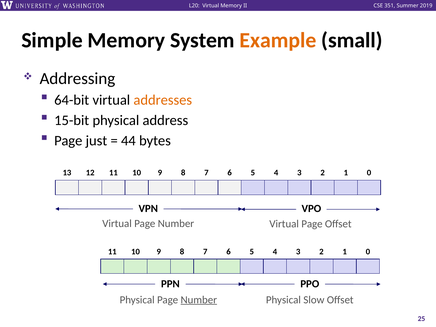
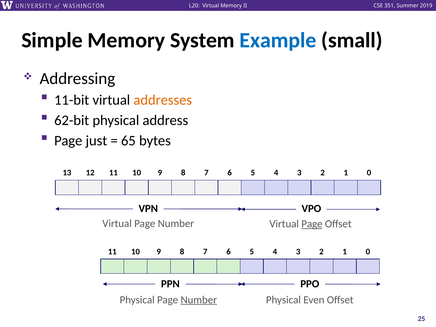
Example colour: orange -> blue
64-bit: 64-bit -> 11-bit
15-bit: 15-bit -> 62-bit
44: 44 -> 65
Page at (312, 224) underline: none -> present
Slow: Slow -> Even
